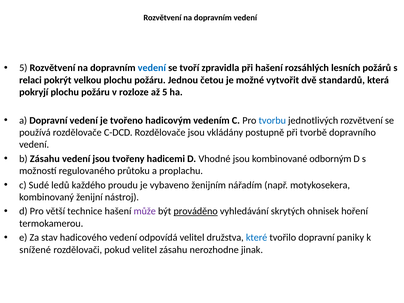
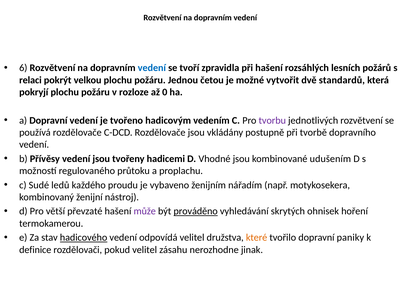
5 at (23, 68): 5 -> 6
až 5: 5 -> 0
tvorbu colour: blue -> purple
b Zásahu: Zásahu -> Přívěsy
odborným: odborným -> udušením
technice: technice -> převzaté
hadicového underline: none -> present
které colour: blue -> orange
snížené: snížené -> definice
